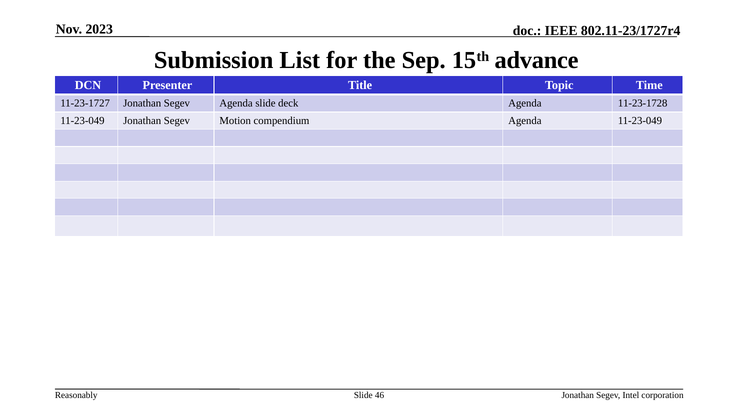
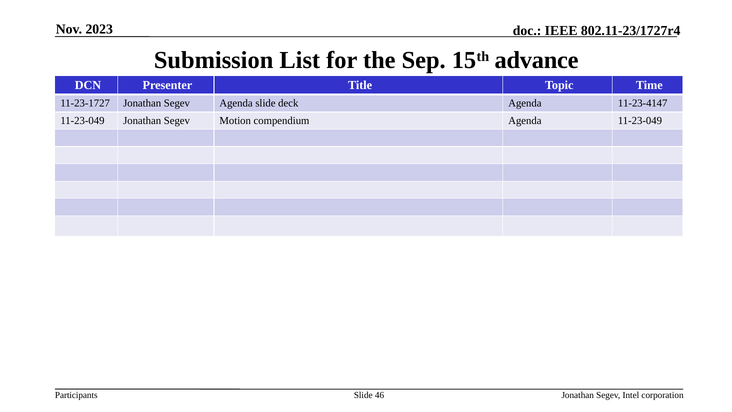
11-23-1728: 11-23-1728 -> 11-23-4147
Reasonably: Reasonably -> Participants
